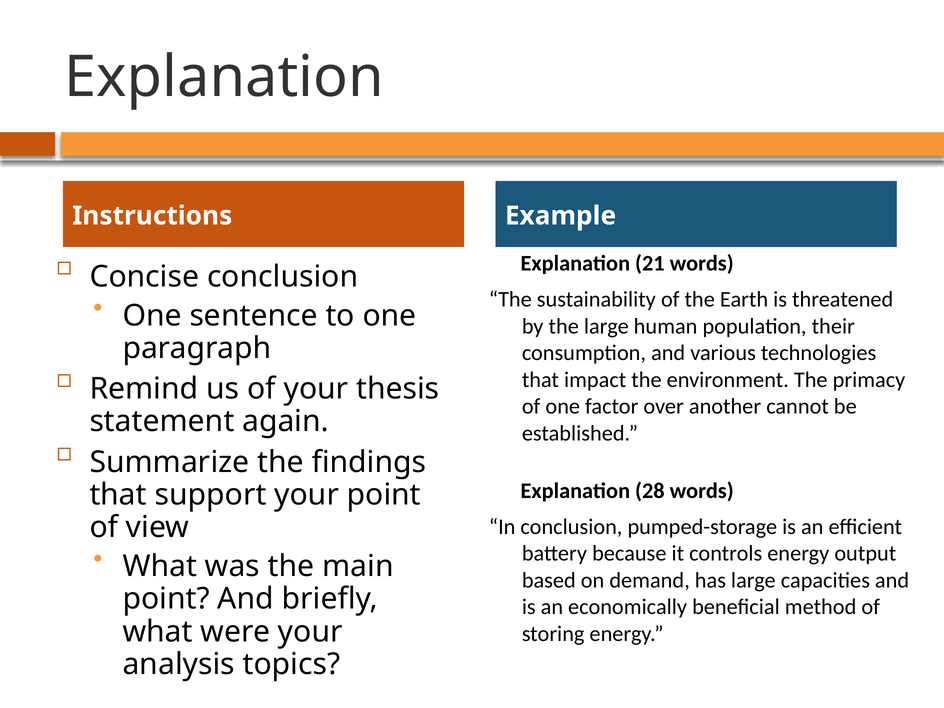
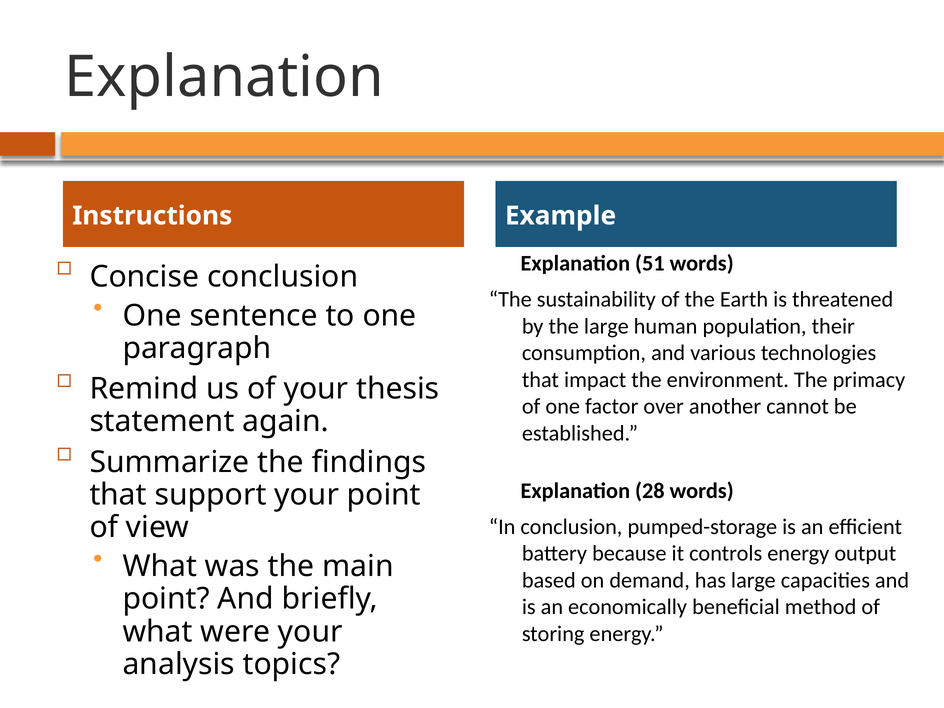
21: 21 -> 51
